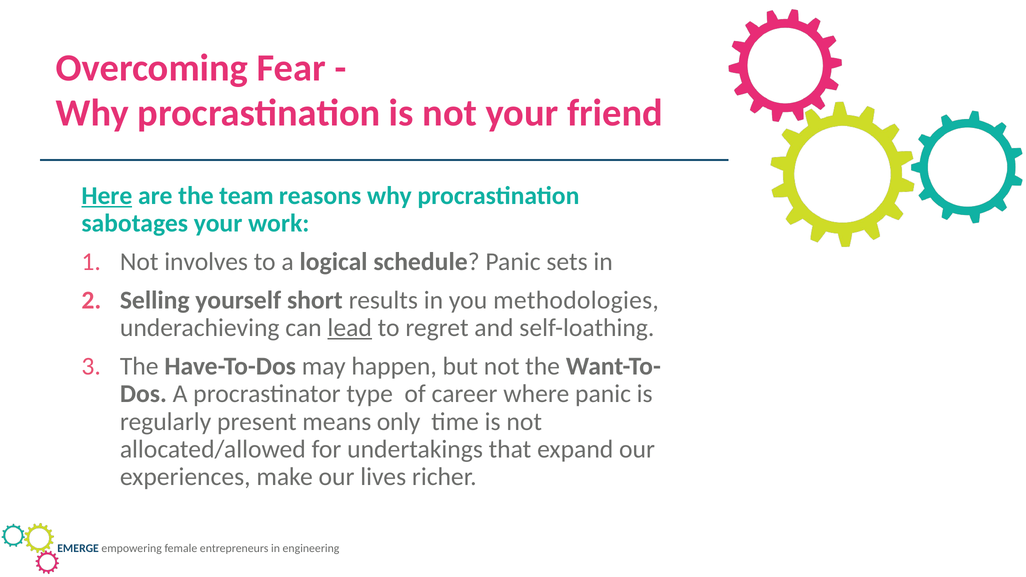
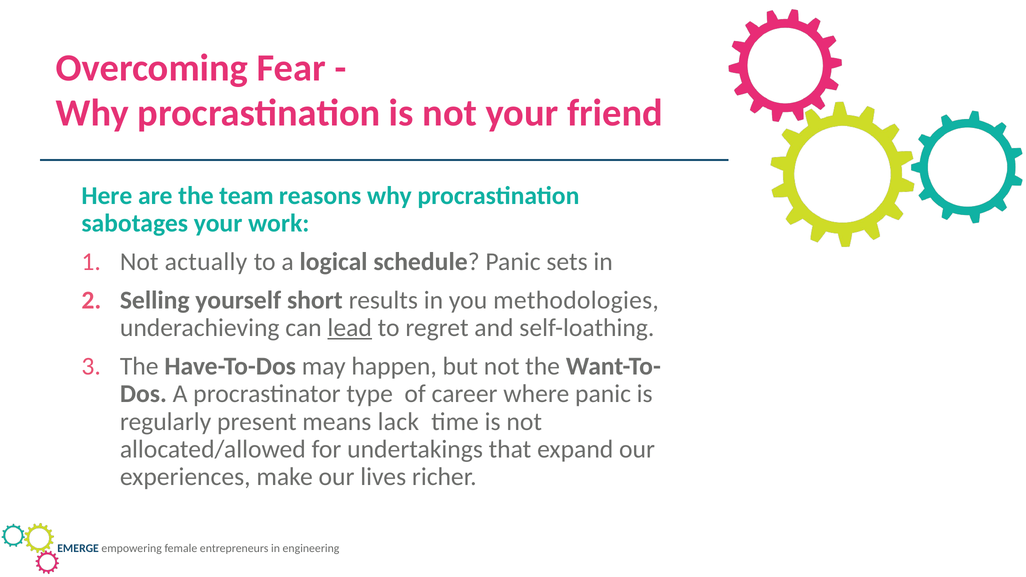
Here underline: present -> none
involves: involves -> actually
only: only -> lack
